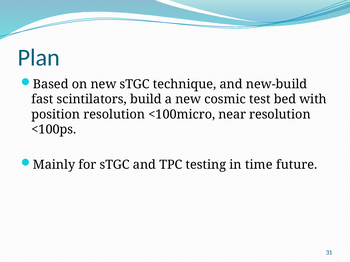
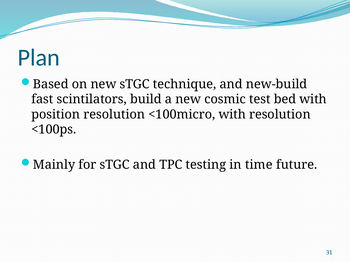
<100micro near: near -> with
